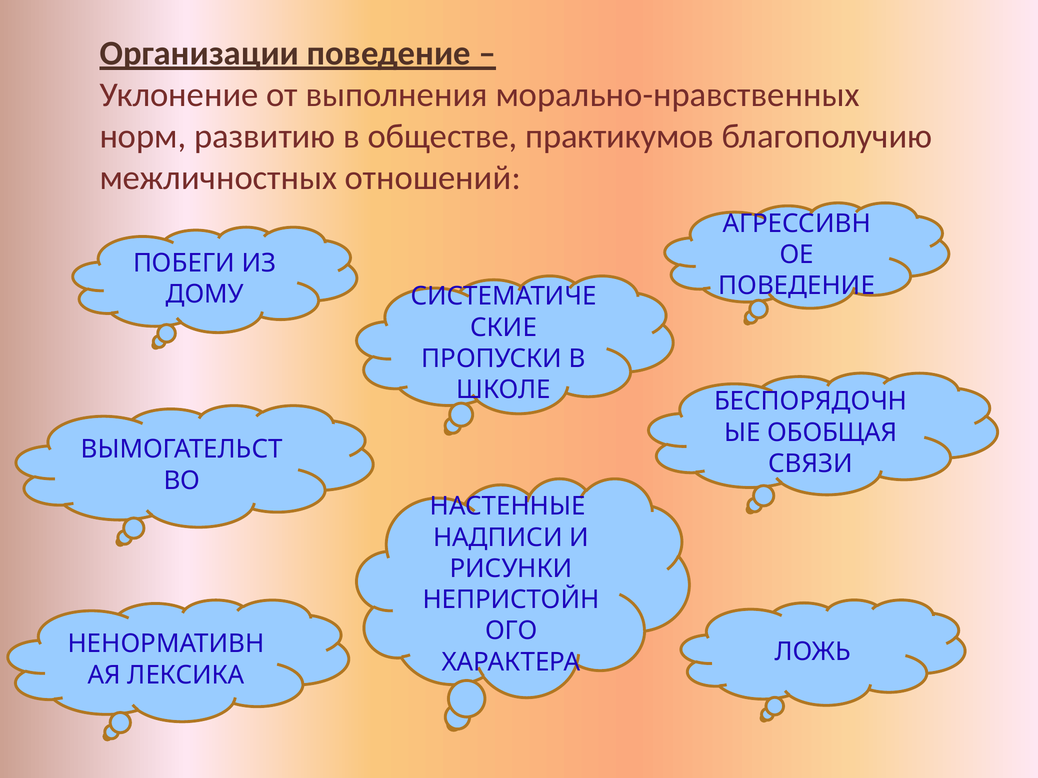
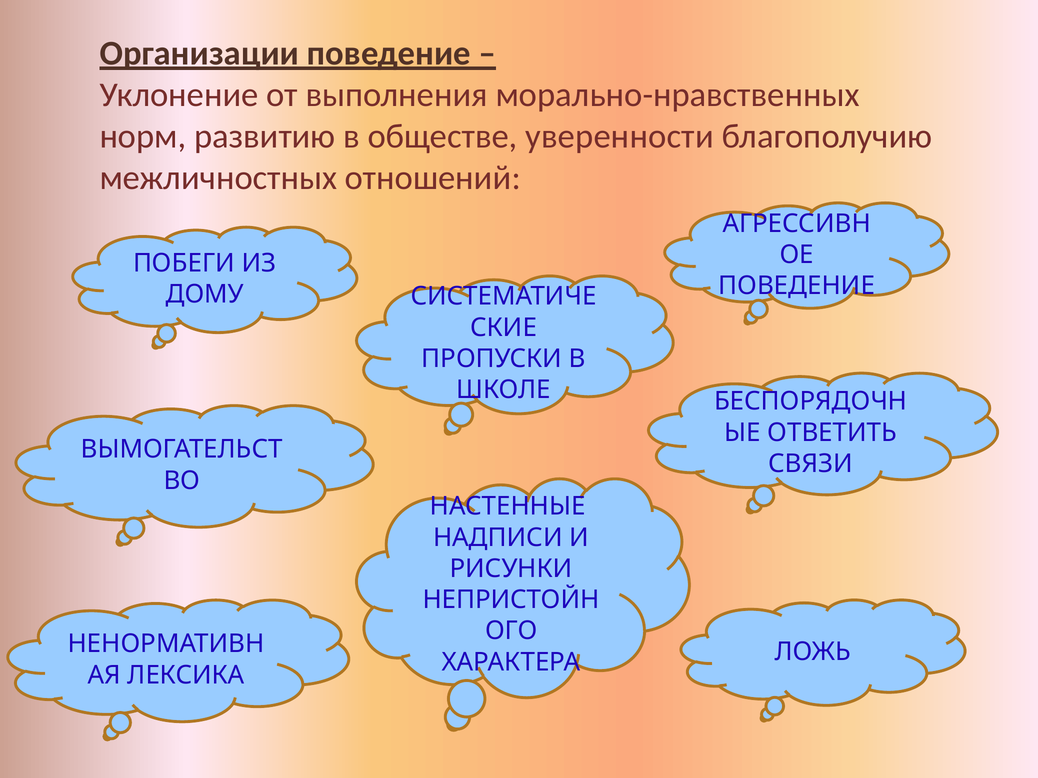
практикумов: практикумов -> уверенности
ОБОБЩАЯ: ОБОБЩАЯ -> ОТВЕТИТЬ
